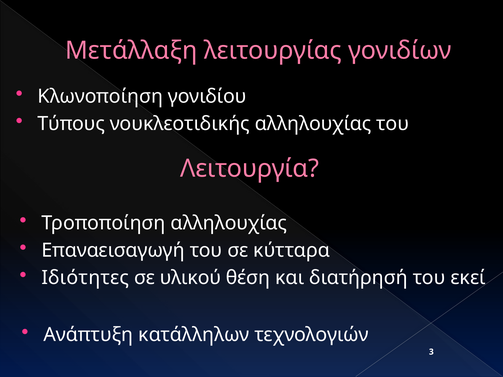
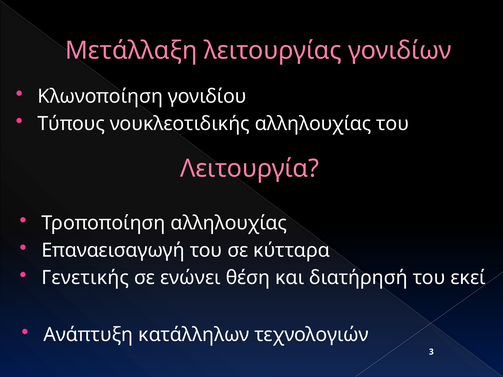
Ιδιότητες: Ιδιότητες -> Γενετικής
υλικού: υλικού -> ενώνει
